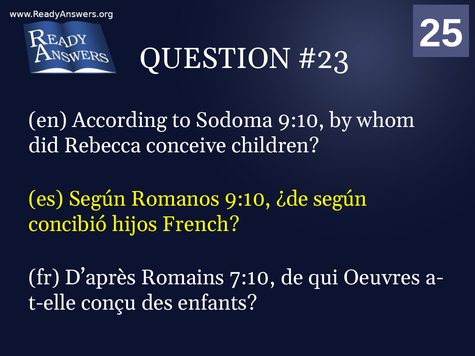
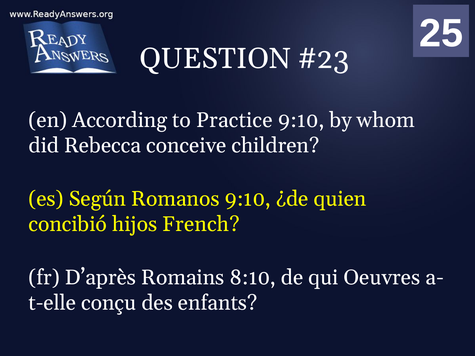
Sodoma: Sodoma -> Practice
¿de según: según -> quien
7:10: 7:10 -> 8:10
